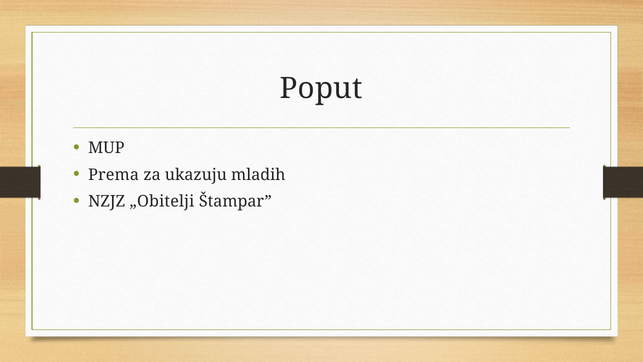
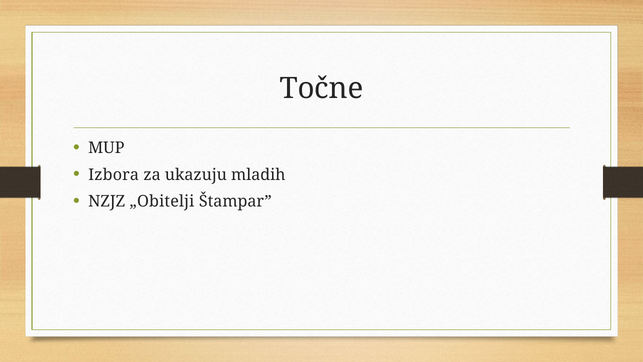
Poput: Poput -> Točne
Prema: Prema -> Izbora
